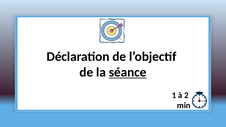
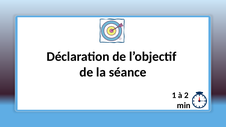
séance underline: present -> none
